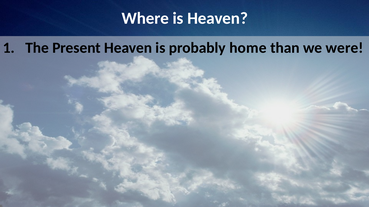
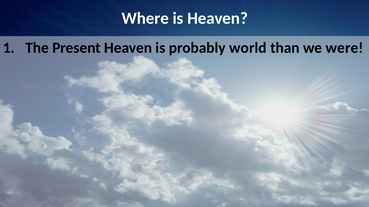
home: home -> world
